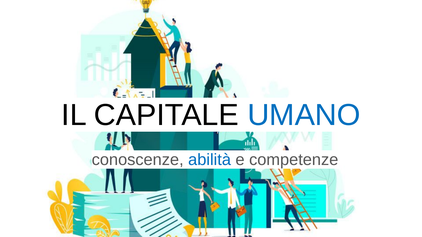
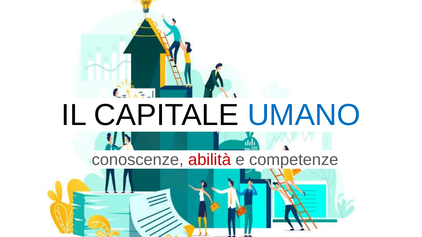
abilità colour: blue -> red
